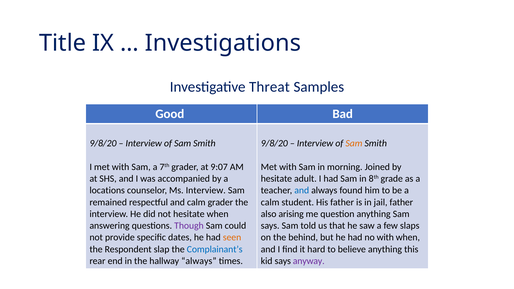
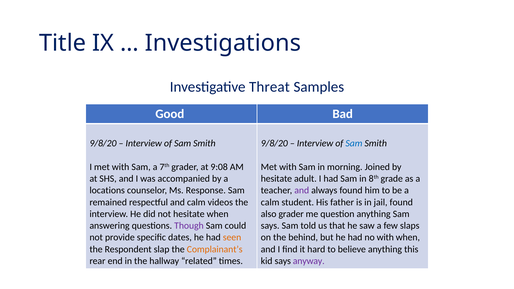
Sam at (354, 143) colour: orange -> blue
9:07: 9:07 -> 9:08
Ms Interview: Interview -> Response
and at (302, 190) colour: blue -> purple
calm grader: grader -> videos
jail father: father -> found
also arising: arising -> grader
Complainant’s colour: blue -> orange
hallway always: always -> related
